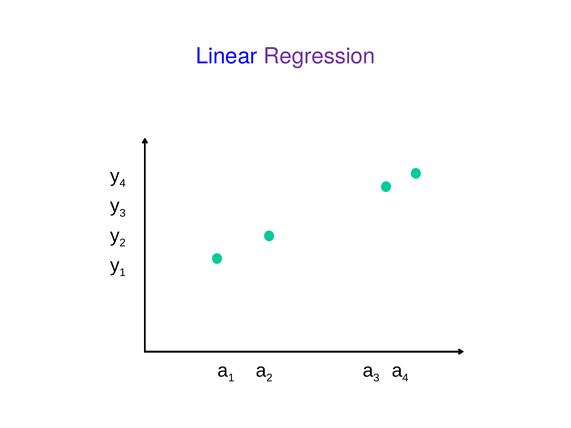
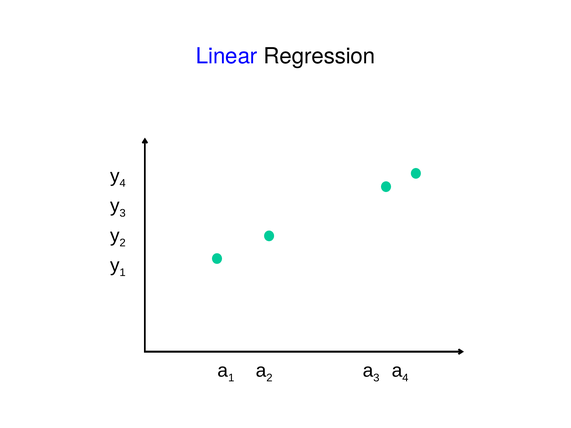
Regression colour: purple -> black
